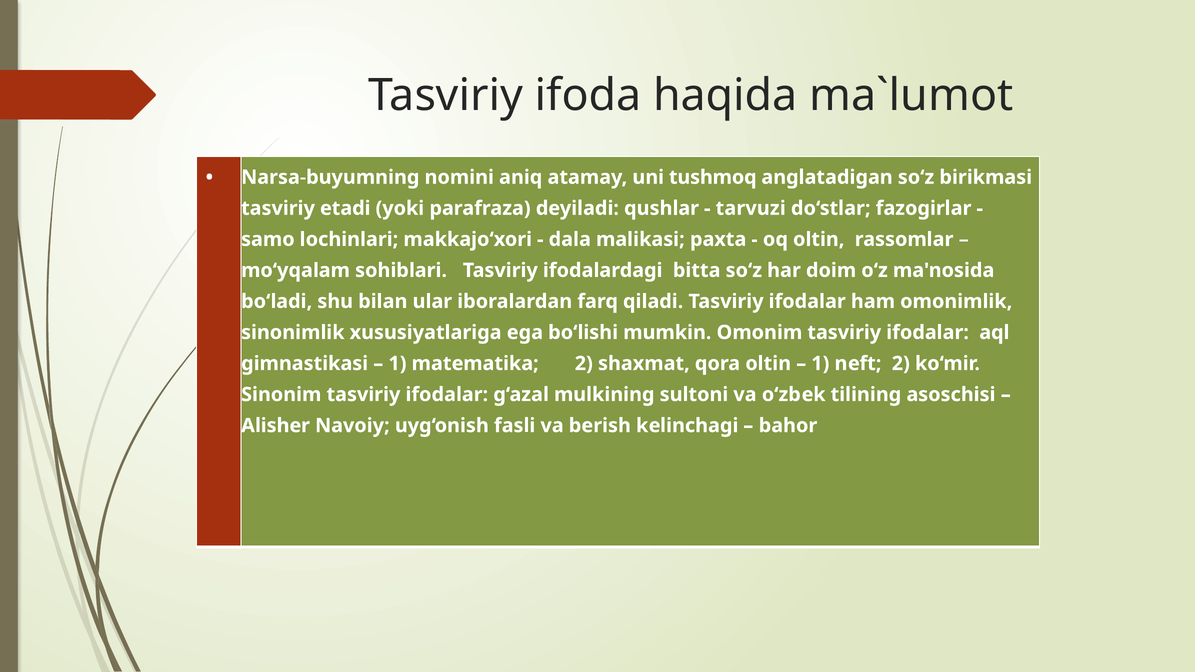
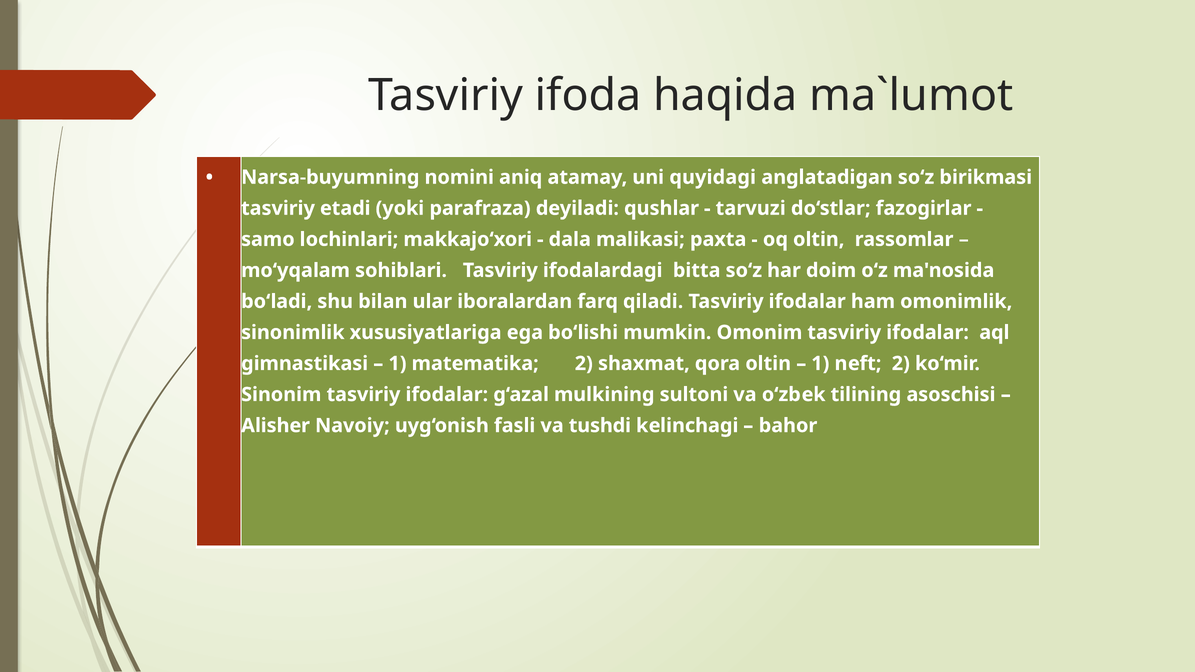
tushmoq: tushmoq -> quyidagi
berish: berish -> tushdi
